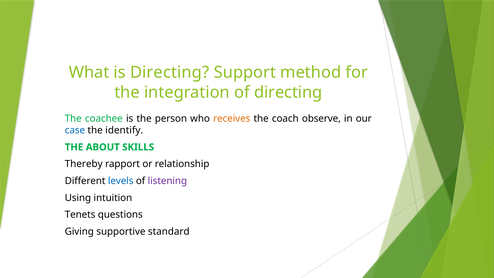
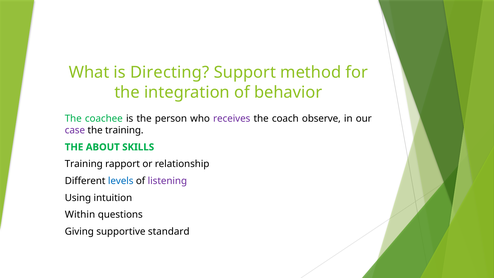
of directing: directing -> behavior
receives colour: orange -> purple
case colour: blue -> purple
the identify: identify -> training
Thereby at (84, 164): Thereby -> Training
Tenets: Tenets -> Within
